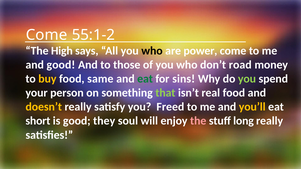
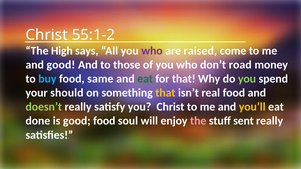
Come at (47, 35): Come -> Christ
who at (152, 51) colour: black -> purple
power: power -> raised
buy colour: yellow -> light blue
for sins: sins -> that
person: person -> should
that at (165, 93) colour: light green -> yellow
doesn’t colour: yellow -> light green
you Freed: Freed -> Christ
short: short -> done
good they: they -> food
long: long -> sent
